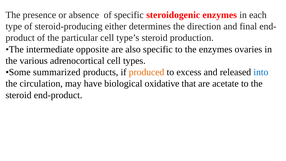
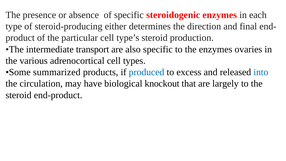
opposite: opposite -> transport
produced colour: orange -> blue
oxidative: oxidative -> knockout
acetate: acetate -> largely
